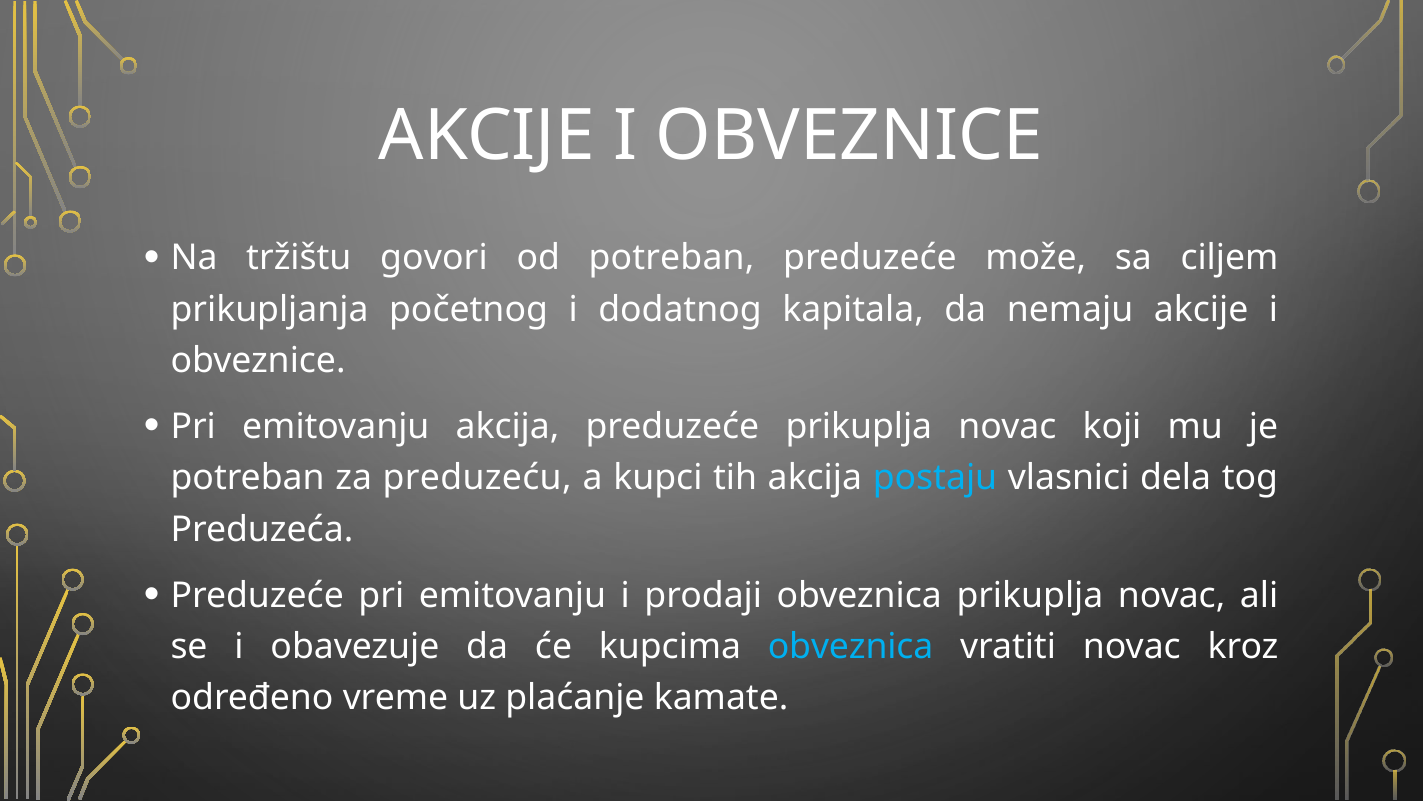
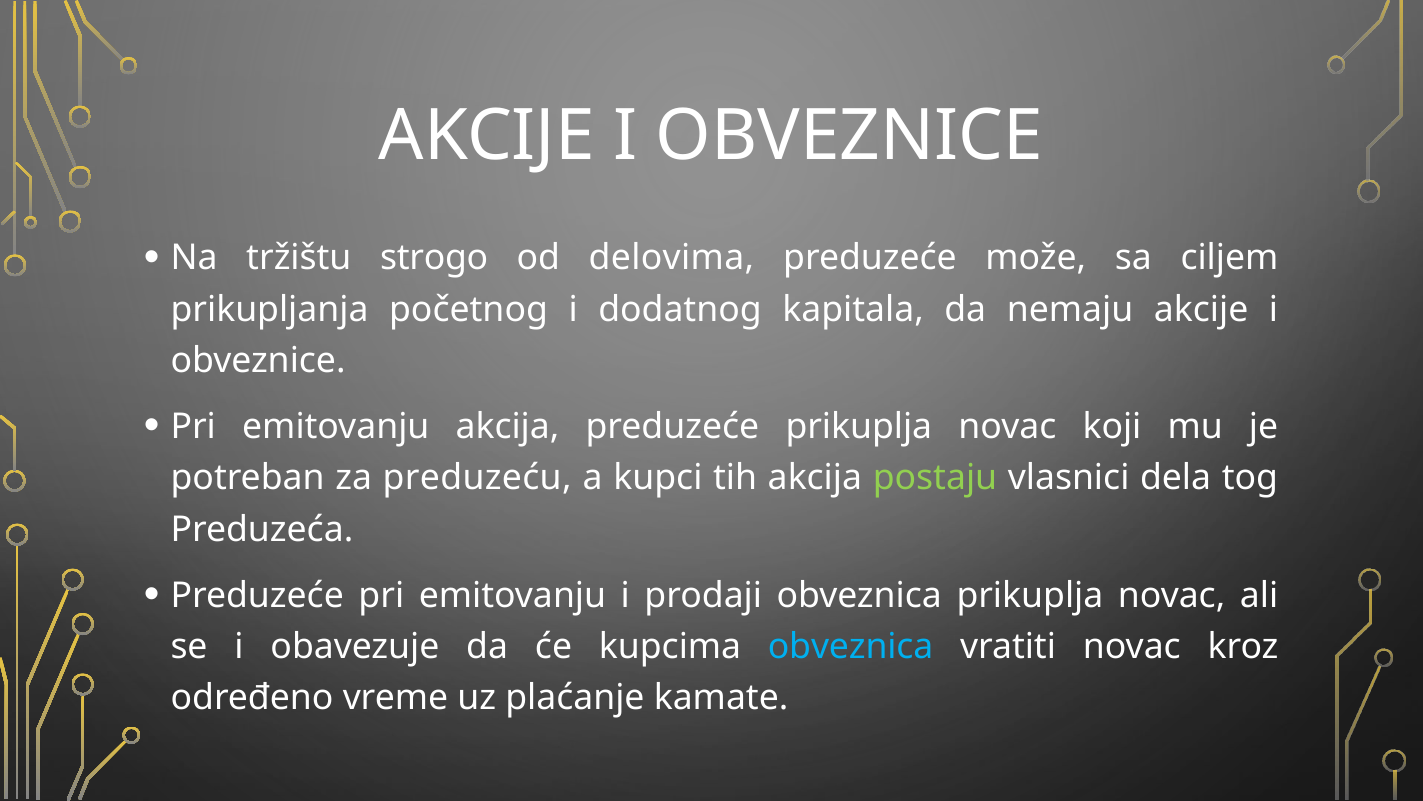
govori: govori -> strogo
od potreban: potreban -> delovima
postaju colour: light blue -> light green
